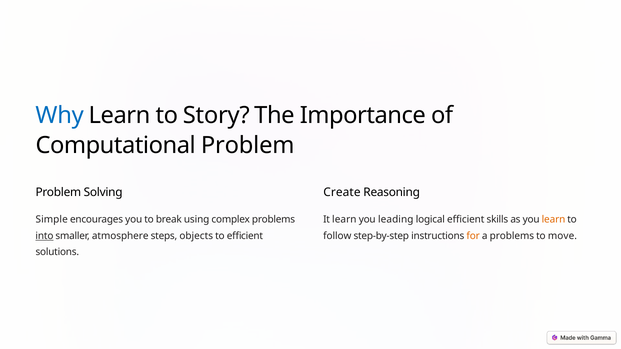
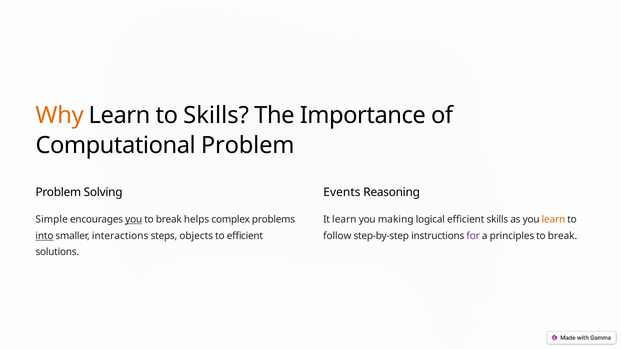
Why colour: blue -> orange
to Story: Story -> Skills
Create: Create -> Events
you at (134, 220) underline: none -> present
using: using -> helps
leading: leading -> making
atmosphere: atmosphere -> interactions
for colour: orange -> purple
a problems: problems -> principles
move at (562, 236): move -> break
